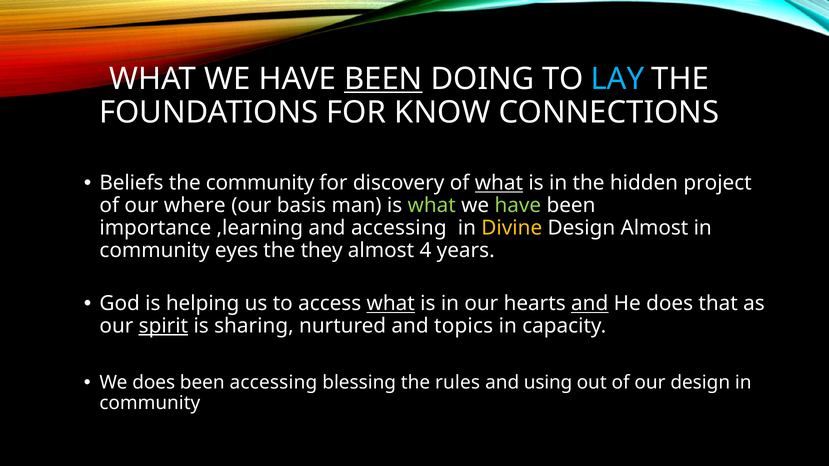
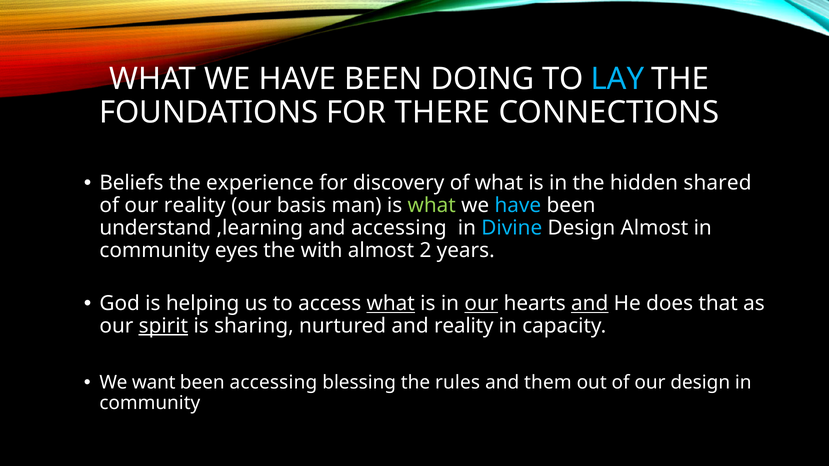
BEEN at (383, 79) underline: present -> none
KNOW: KNOW -> THERE
the community: community -> experience
what at (499, 183) underline: present -> none
project: project -> shared
our where: where -> reality
have at (518, 206) colour: light green -> light blue
importance: importance -> understand
Divine colour: yellow -> light blue
they: they -> with
4: 4 -> 2
our at (481, 304) underline: none -> present
and topics: topics -> reality
We does: does -> want
using: using -> them
